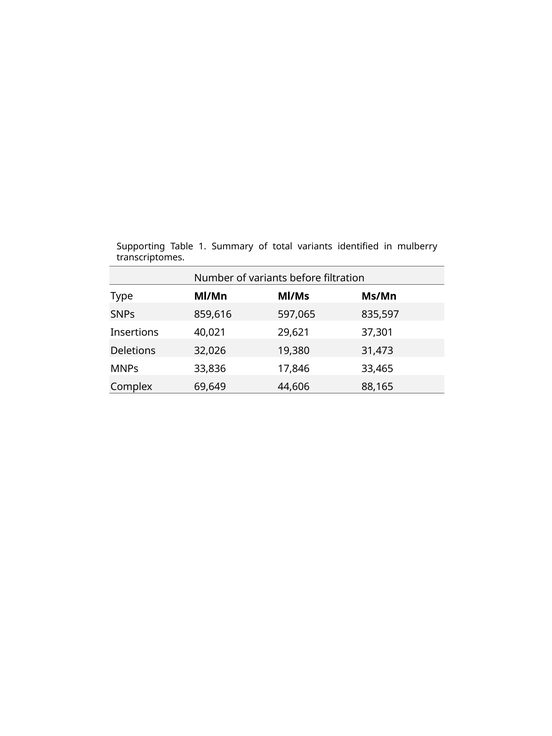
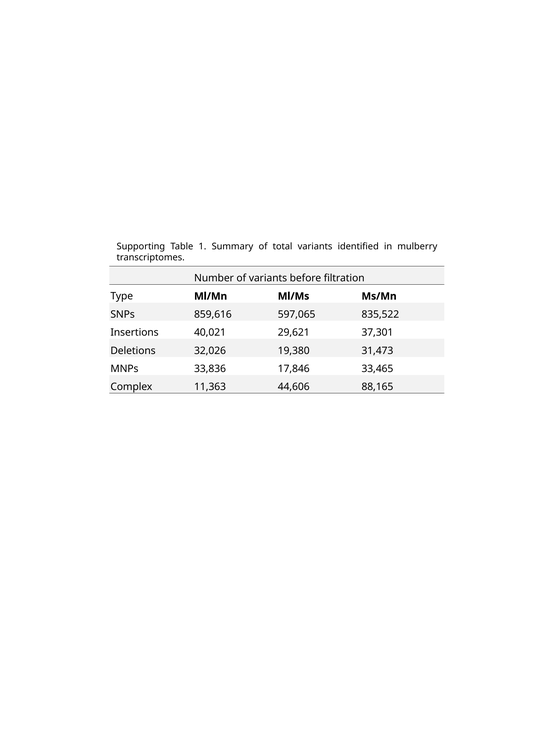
835,597: 835,597 -> 835,522
69,649: 69,649 -> 11,363
